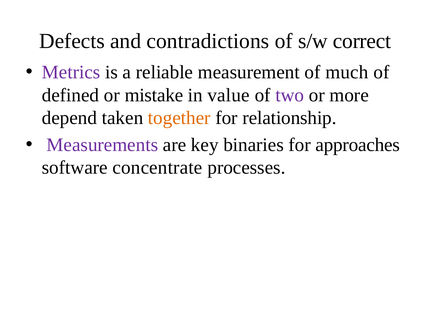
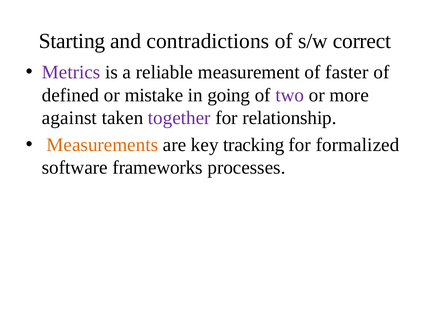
Defects: Defects -> Starting
much: much -> faster
value: value -> going
depend: depend -> against
together colour: orange -> purple
Measurements colour: purple -> orange
binaries: binaries -> tracking
approaches: approaches -> formalized
concentrate: concentrate -> frameworks
